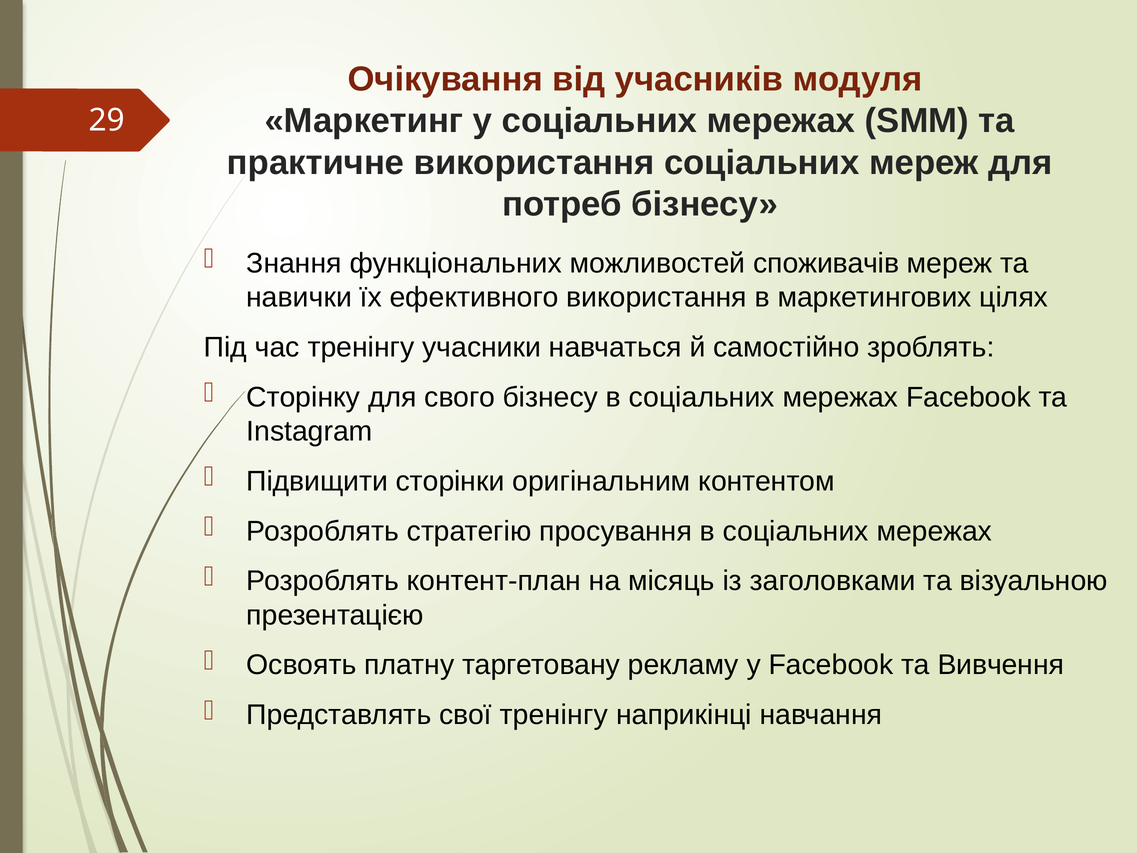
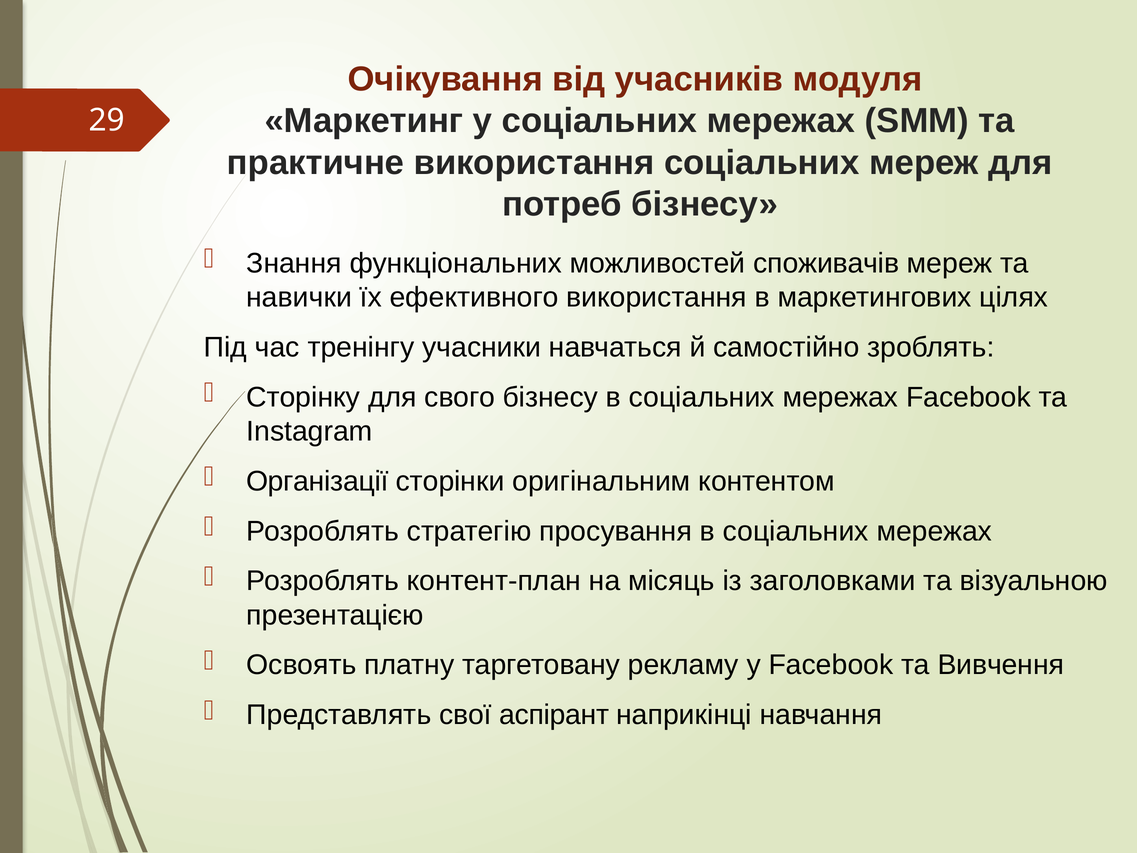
Підвищити: Підвищити -> Організації
свої тренінгу: тренінгу -> аспірант
